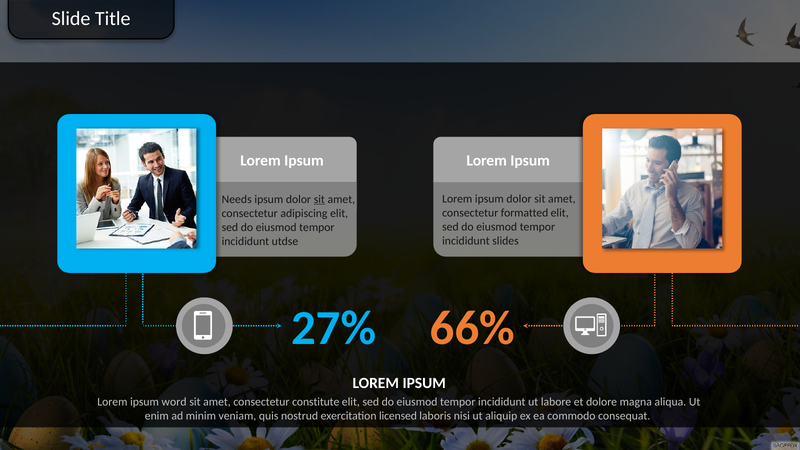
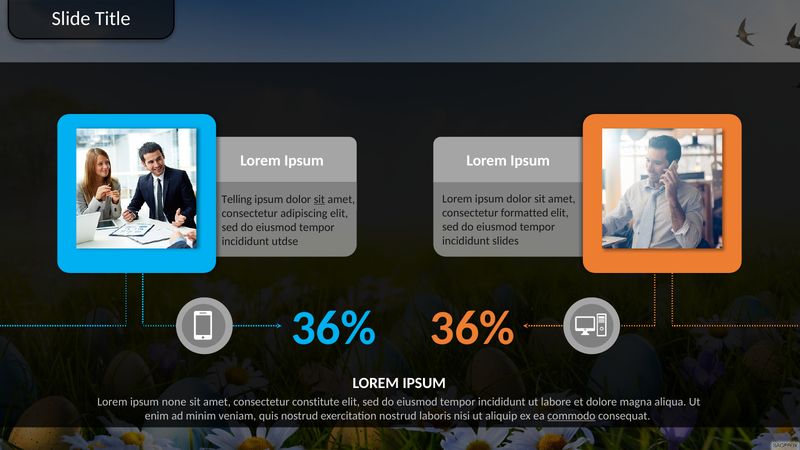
Needs: Needs -> Telling
27% at (334, 328): 27% -> 36%
66% at (472, 328): 66% -> 36%
word: word -> none
exercitation licensed: licensed -> nostrud
commodo underline: none -> present
